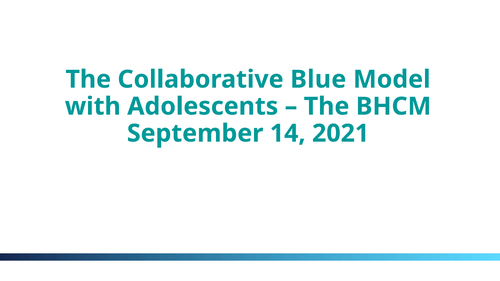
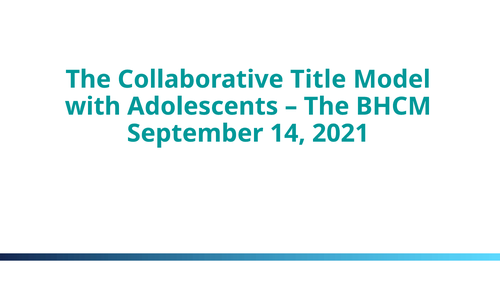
Collaborative Blue: Blue -> Title
